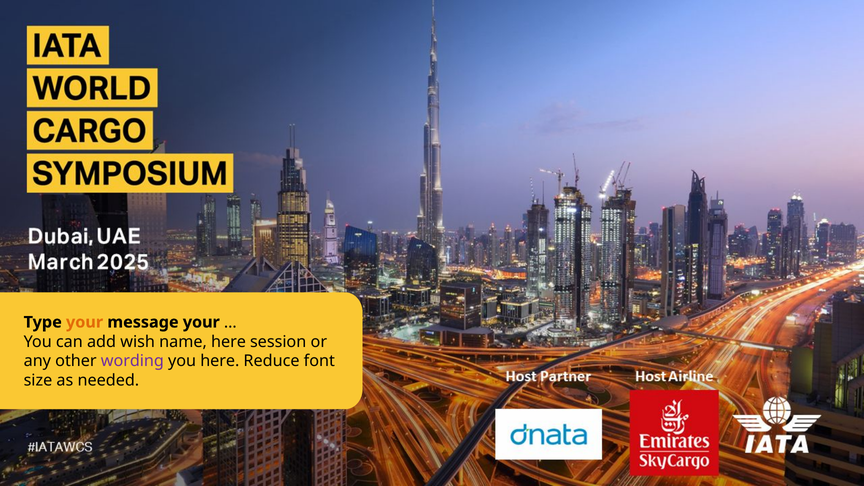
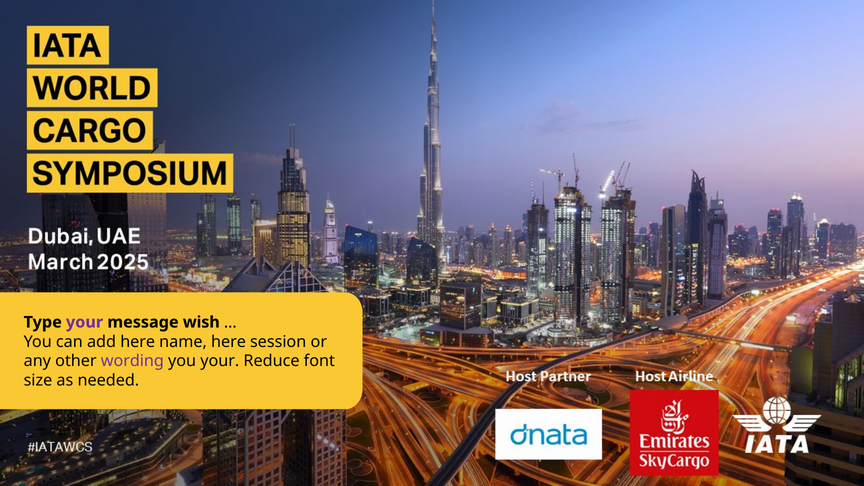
your at (85, 322) colour: orange -> purple
message your: your -> wish
add wish: wish -> here
you here: here -> your
